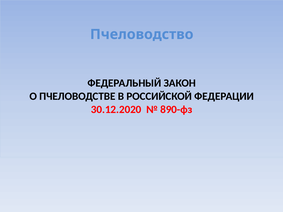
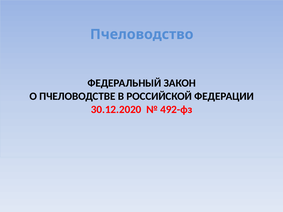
890-фз: 890-фз -> 492-фз
